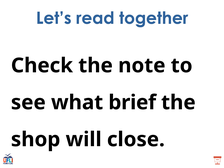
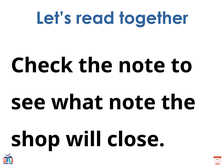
what brief: brief -> note
